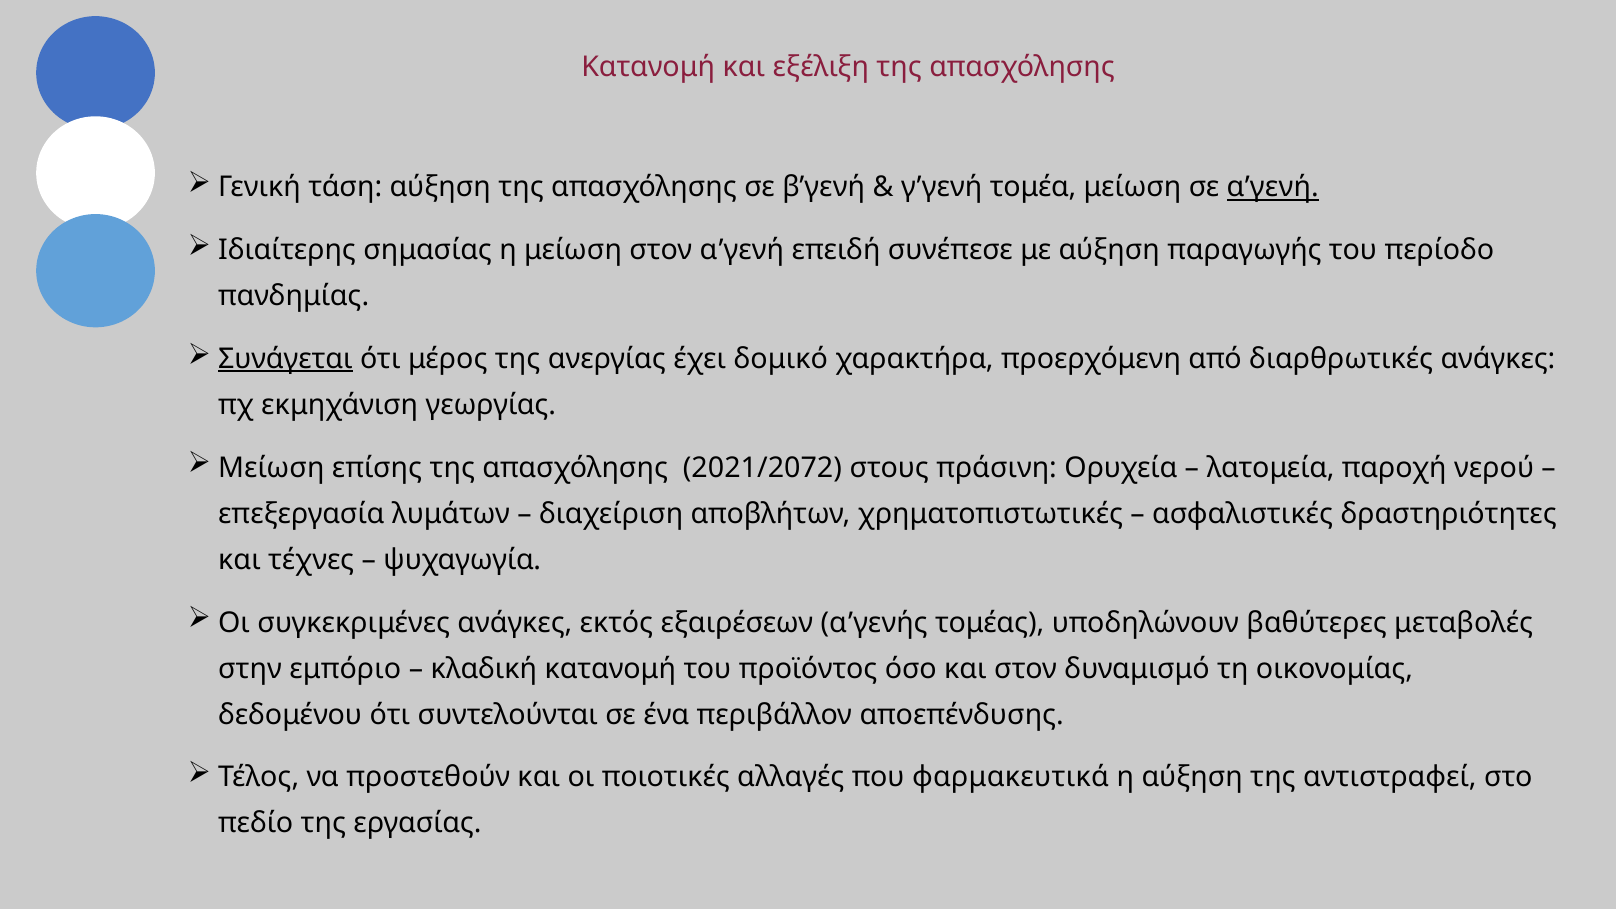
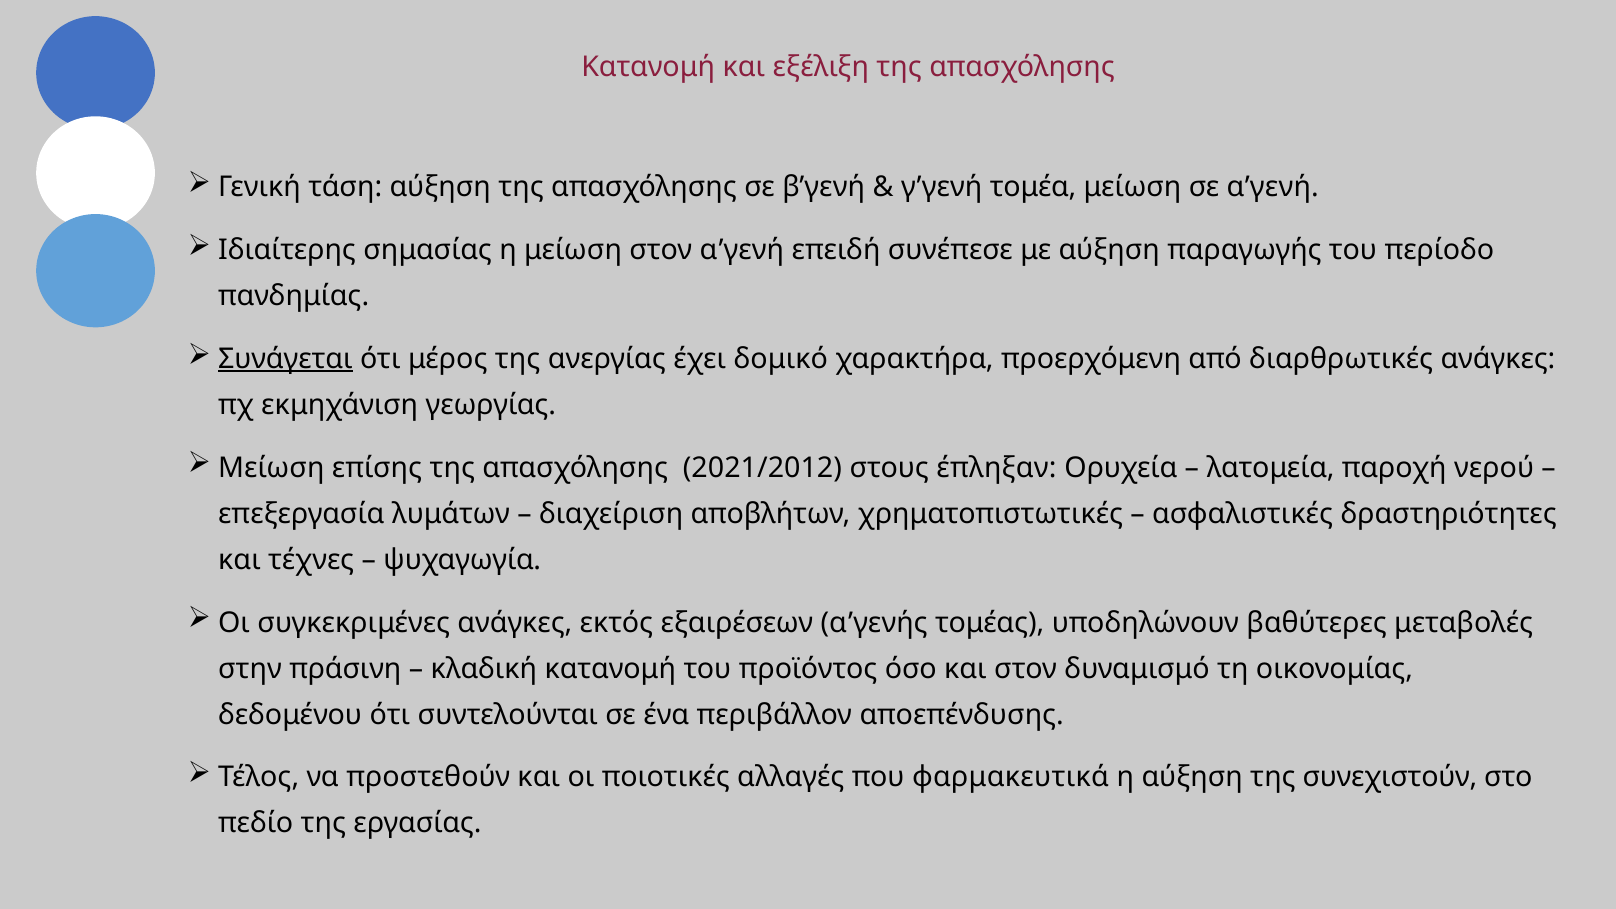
α’γενή at (1273, 187) underline: present -> none
2021/2072: 2021/2072 -> 2021/2012
πράσινη: πράσινη -> έπληξαν
εμπόριο: εμπόριο -> πράσινη
αντιστραφεί: αντιστραφεί -> συνεχιστούν
